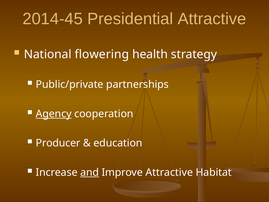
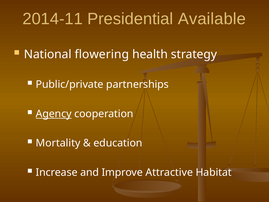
2014-45: 2014-45 -> 2014-11
Presidential Attractive: Attractive -> Available
Producer: Producer -> Mortality
and underline: present -> none
